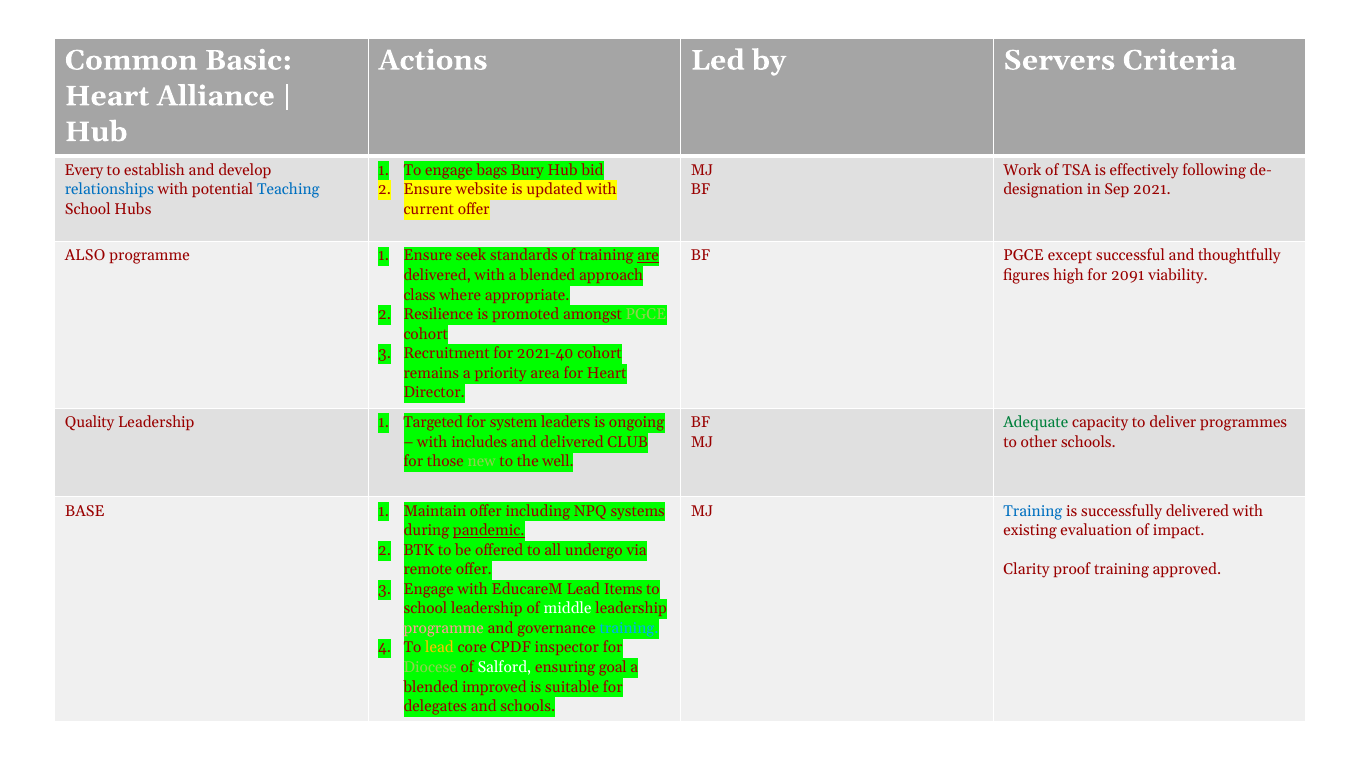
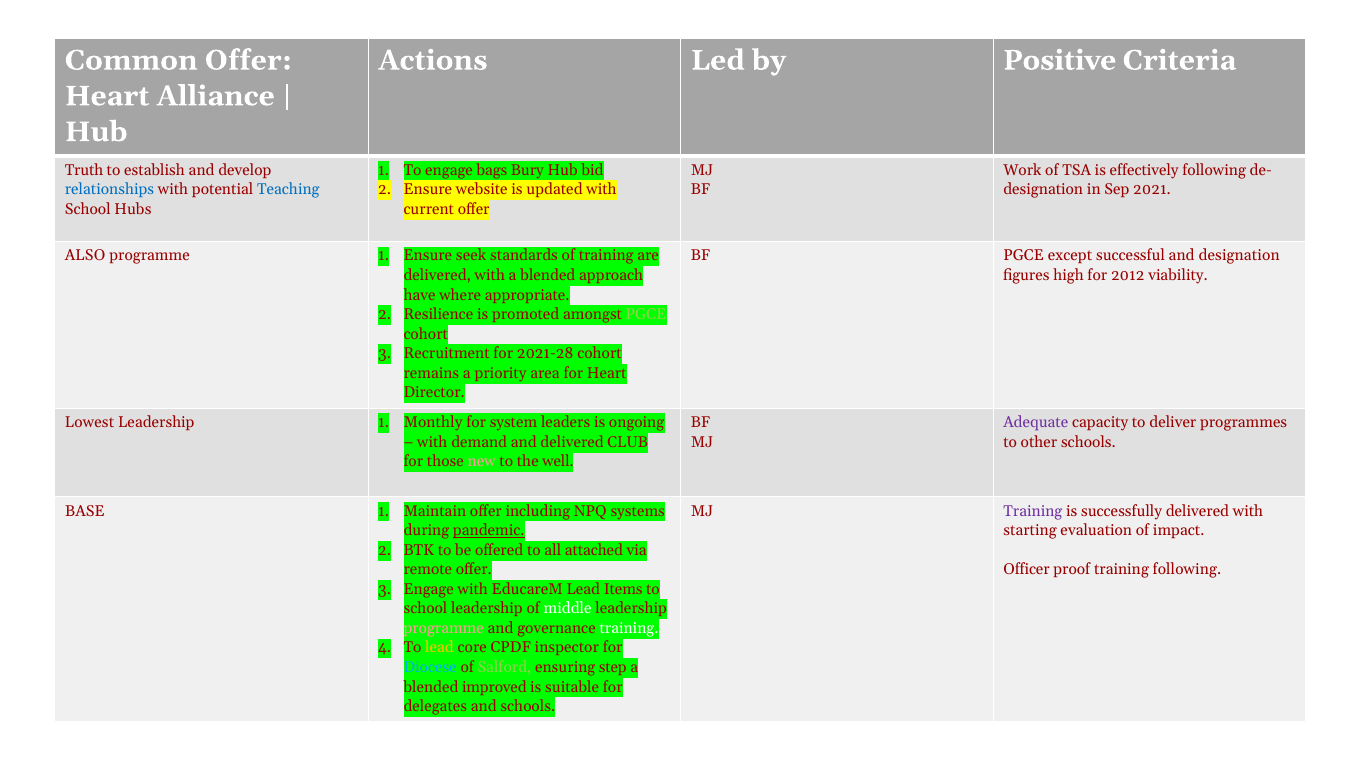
Common Basic: Basic -> Offer
Servers: Servers -> Positive
Every: Every -> Truth
are underline: present -> none
and thoughtfully: thoughtfully -> designation
2091: 2091 -> 2012
class: class -> have
2021-40: 2021-40 -> 2021-28
Quality: Quality -> Lowest
Targeted: Targeted -> Monthly
Adequate colour: green -> purple
includes: includes -> demand
new colour: light green -> pink
Training at (1033, 511) colour: blue -> purple
existing: existing -> starting
undergo: undergo -> attached
Clarity: Clarity -> Officer
training approved: approved -> following
training at (629, 629) colour: light blue -> white
Diocese colour: light green -> light blue
Salford colour: white -> light green
goal: goal -> step
